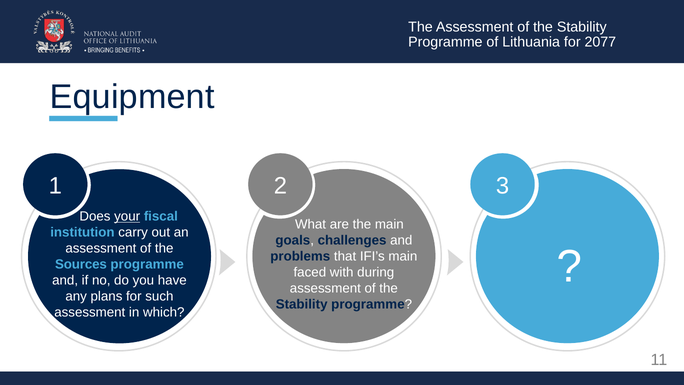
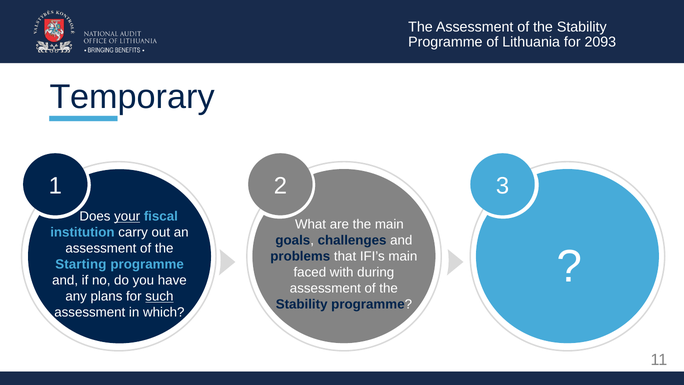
2077: 2077 -> 2093
Equipment: Equipment -> Temporary
Sources: Sources -> Starting
such underline: none -> present
